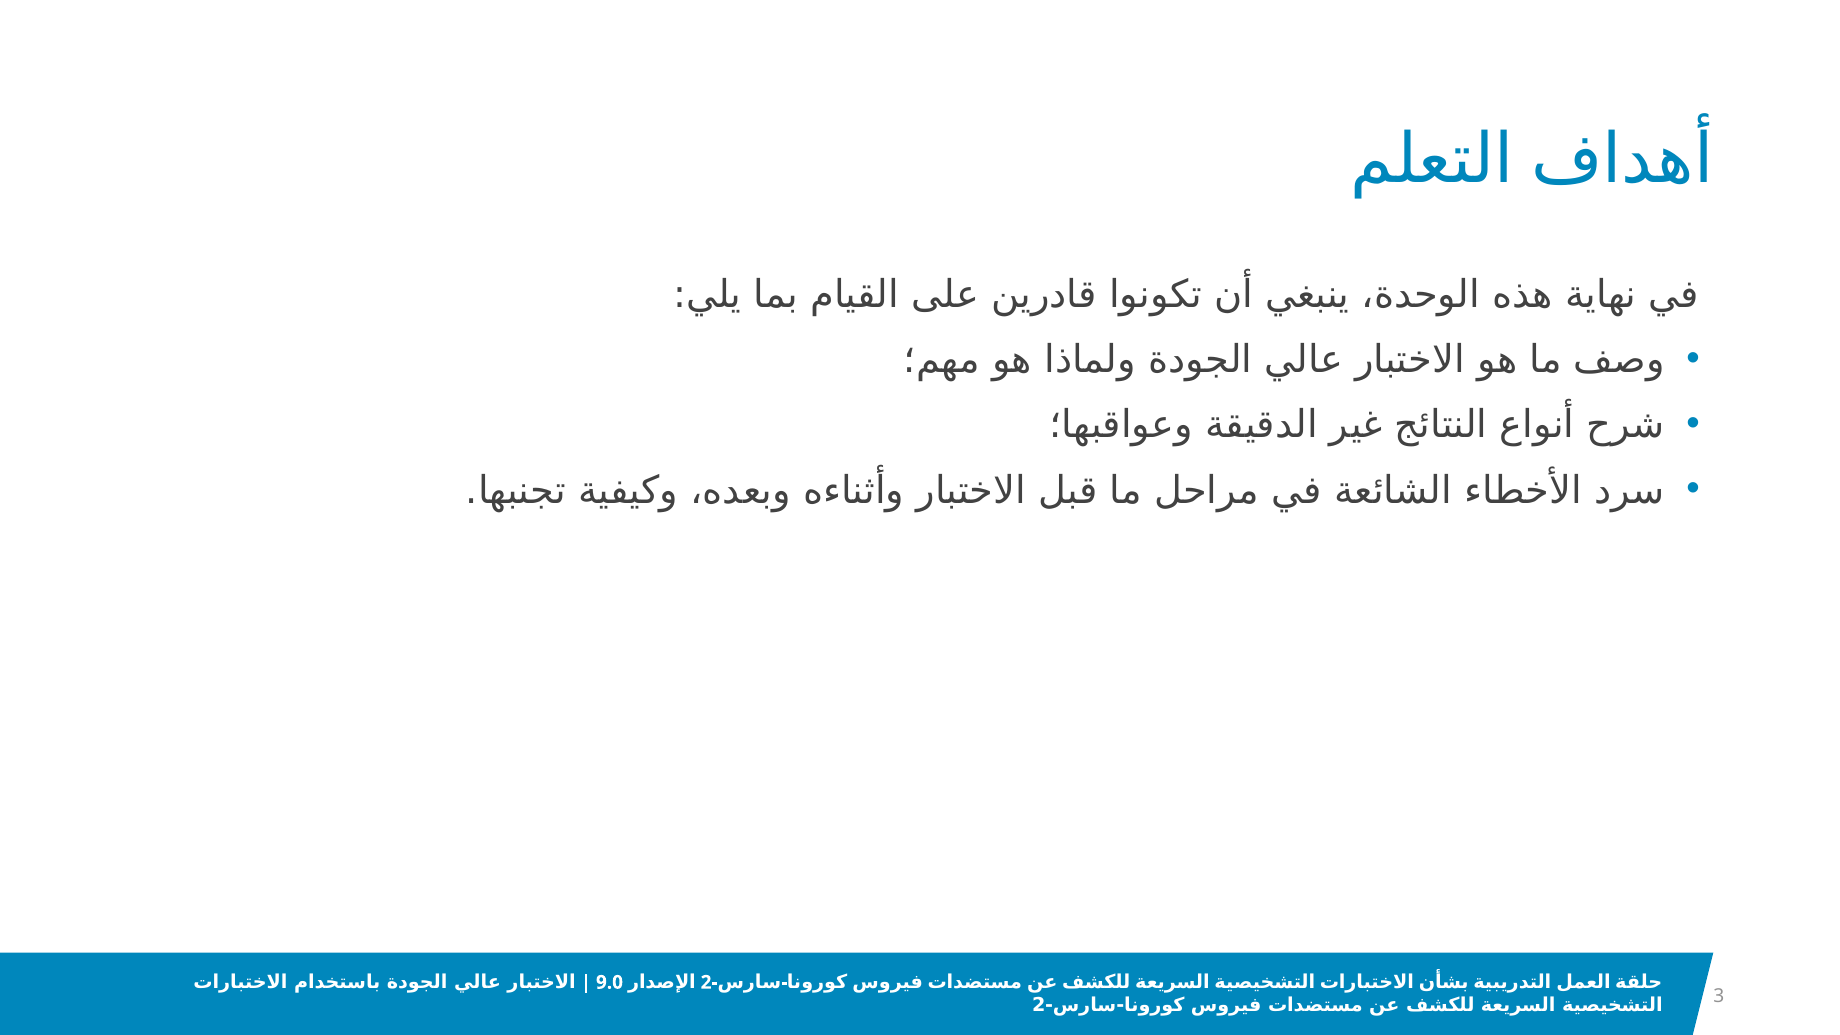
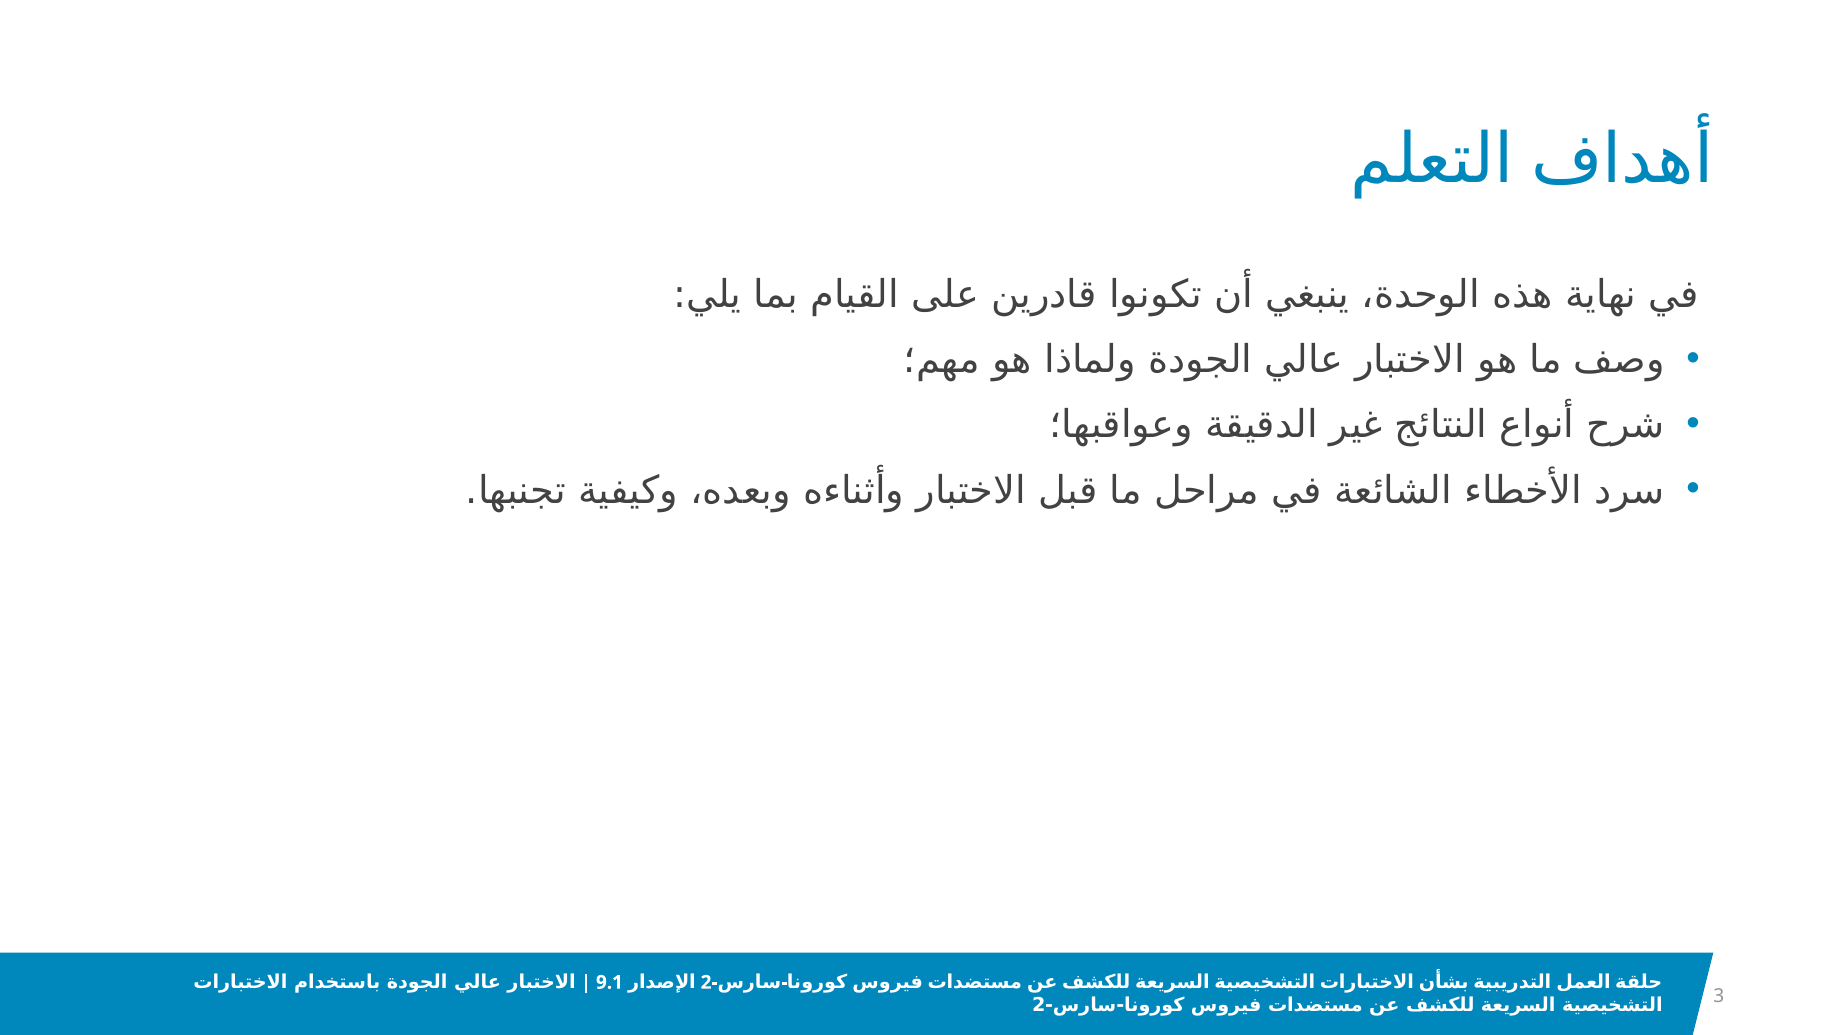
9.0: 9.0 -> 9.1
